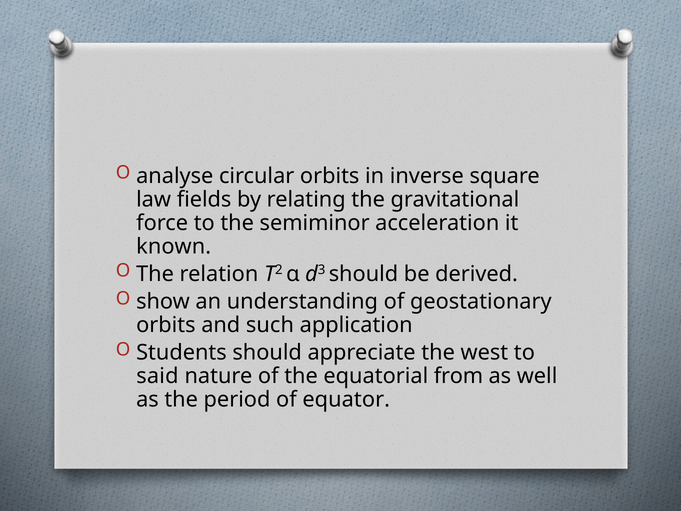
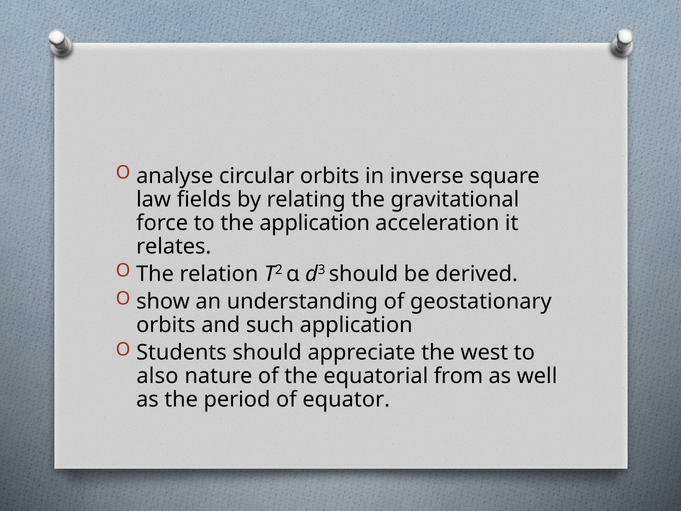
the semiminor: semiminor -> application
known: known -> relates
said: said -> also
